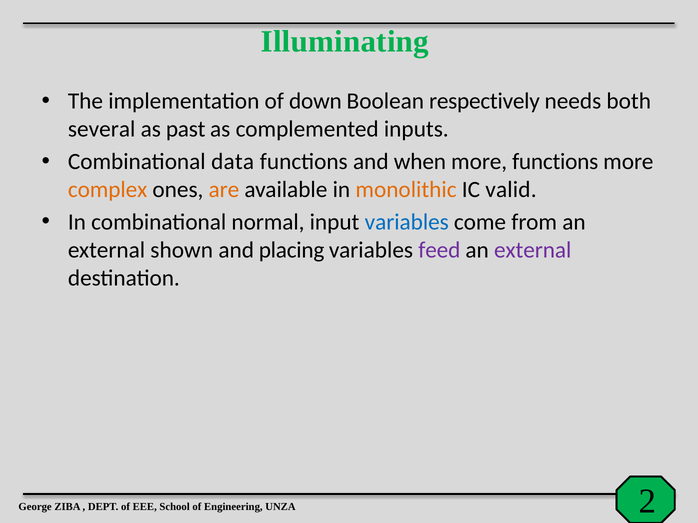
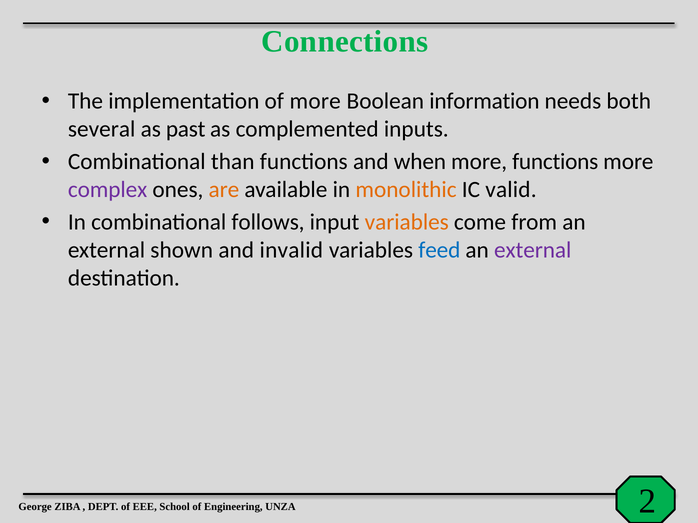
Illuminating: Illuminating -> Connections
of down: down -> more
respectively: respectively -> information
data: data -> than
complex colour: orange -> purple
normal: normal -> follows
variables at (407, 222) colour: blue -> orange
placing: placing -> invalid
feed colour: purple -> blue
